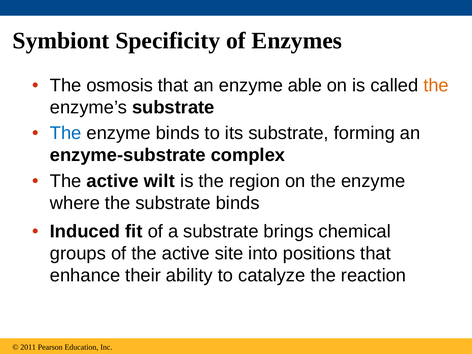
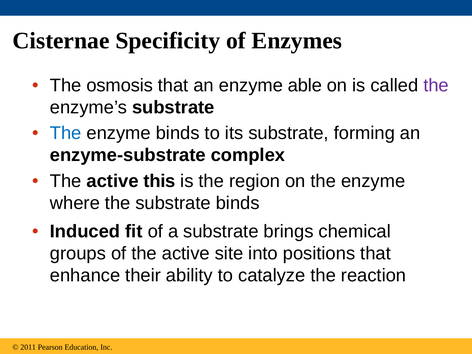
Symbiont: Symbiont -> Cisternae
the at (436, 85) colour: orange -> purple
wilt: wilt -> this
